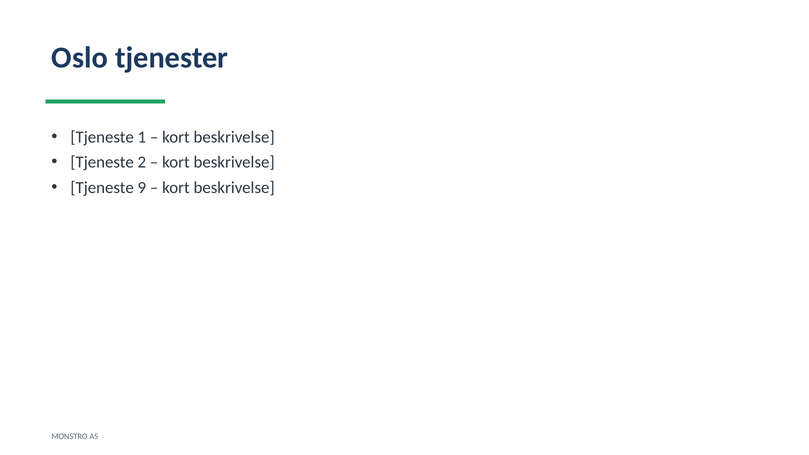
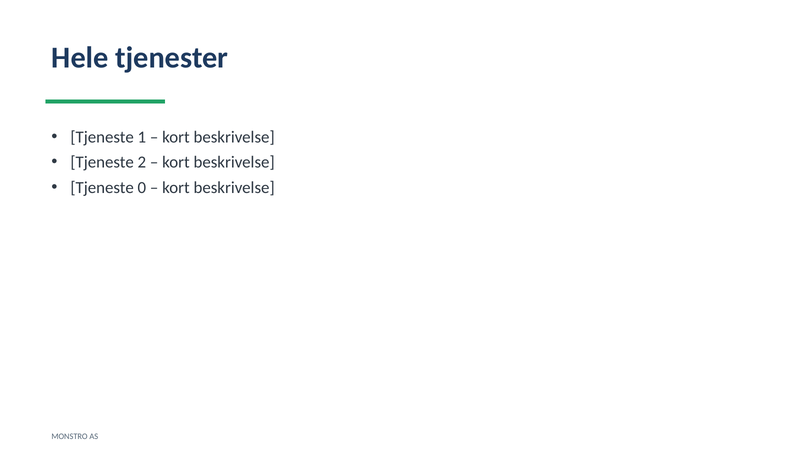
Oslo: Oslo -> Hele
9: 9 -> 0
